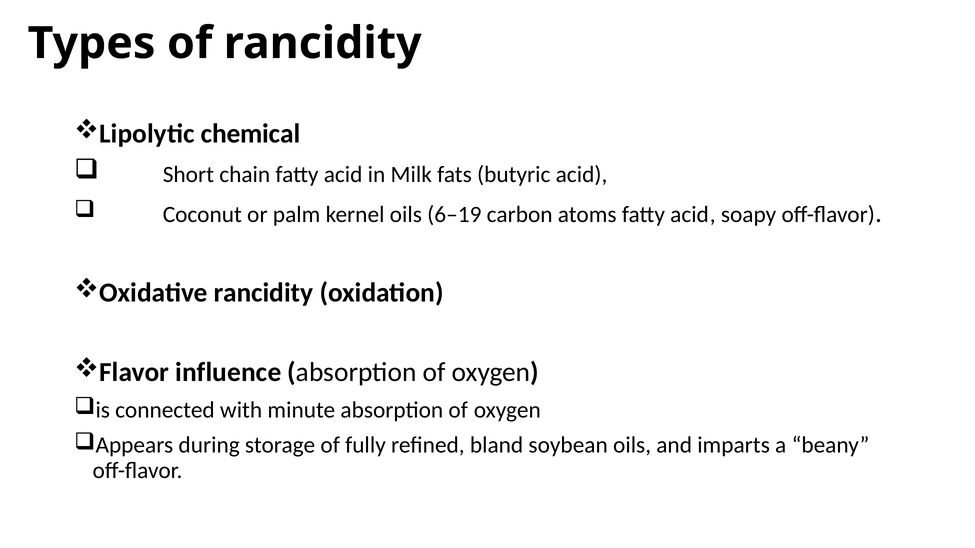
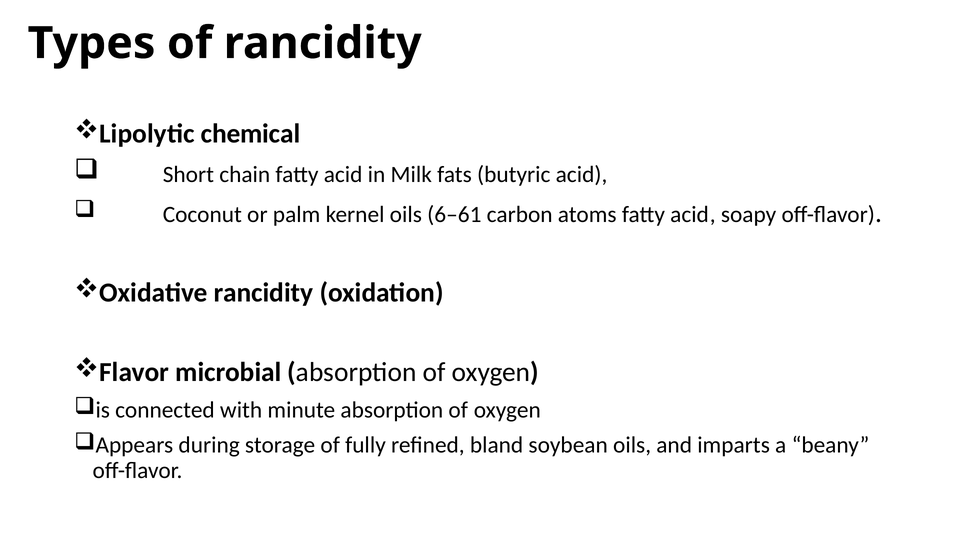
6–19: 6–19 -> 6–61
influence: influence -> microbial
